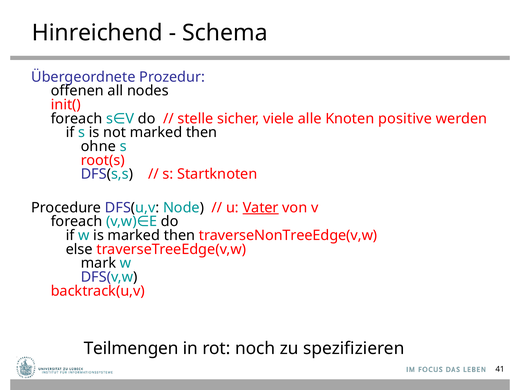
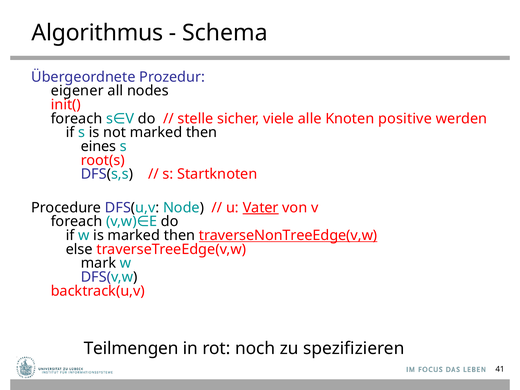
Hinreichend: Hinreichend -> Algorithmus
offenen: offenen -> eigener
ohne: ohne -> eines
traverseNonTreeEdge(v,w underline: none -> present
